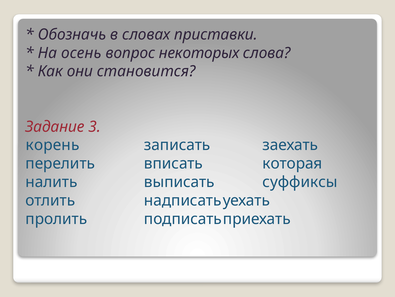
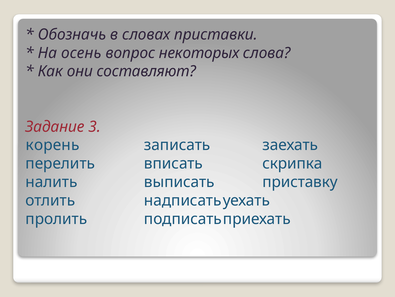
становится: становится -> составляют
которая: которая -> скрипка
суффиксы: суффиксы -> приставку
